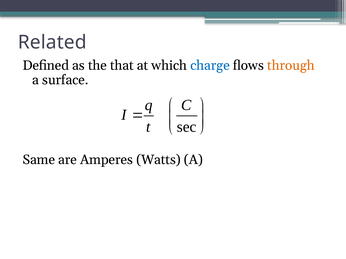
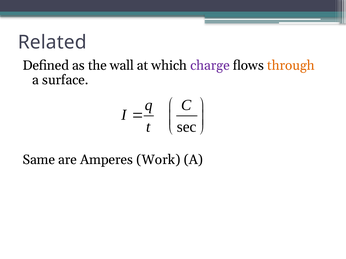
that: that -> wall
charge colour: blue -> purple
Watts: Watts -> Work
